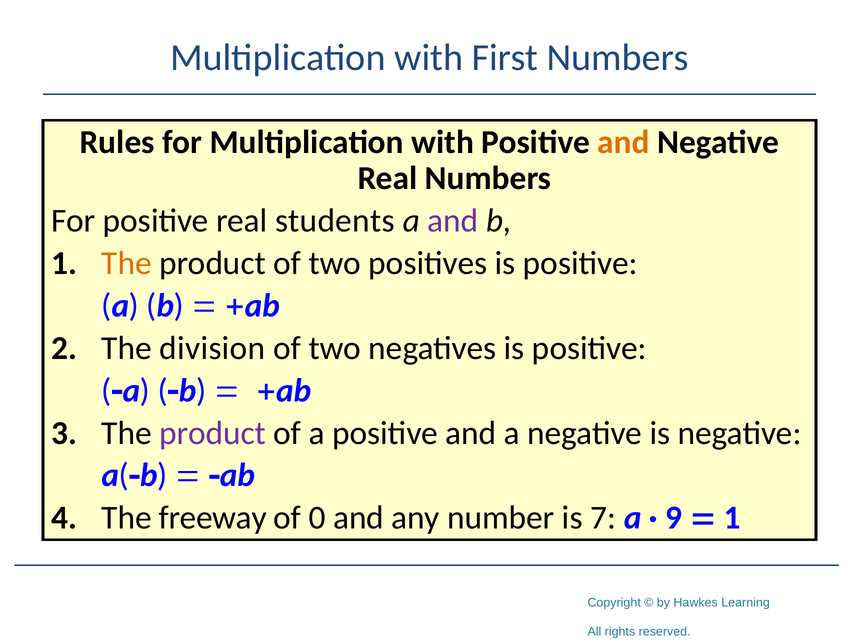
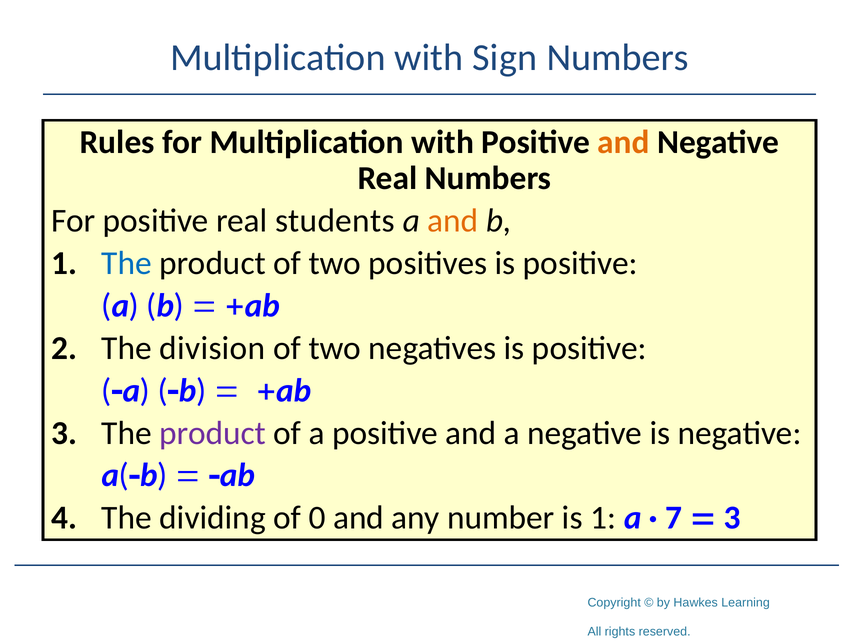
First: First -> Sign
and at (453, 221) colour: purple -> orange
The at (127, 263) colour: orange -> blue
freeway: freeway -> dividing
is 7: 7 -> 1
9: 9 -> 7
1 at (732, 518): 1 -> 3
